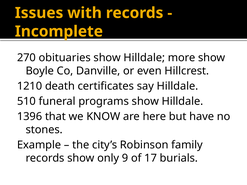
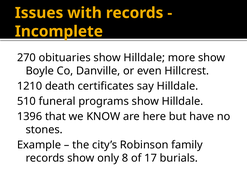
9: 9 -> 8
